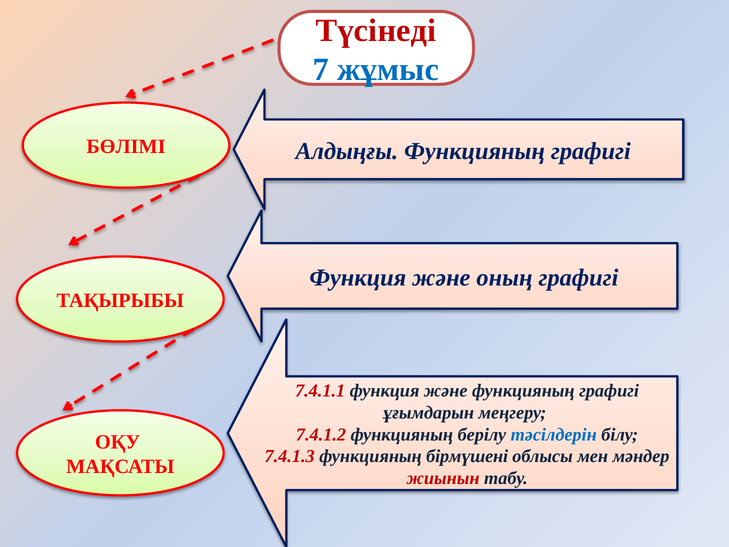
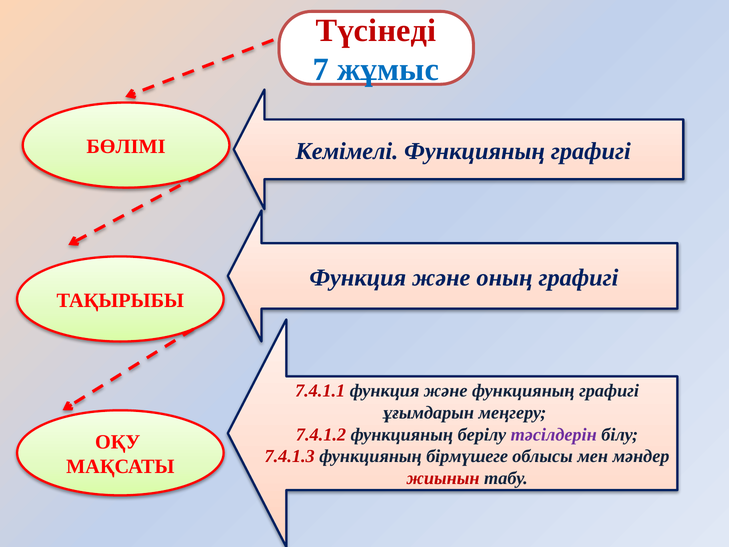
Алдыңғы: Алдыңғы -> Кемімелі
тәсілдерін colour: blue -> purple
бірмүшені: бірмүшені -> бірмүшеге
